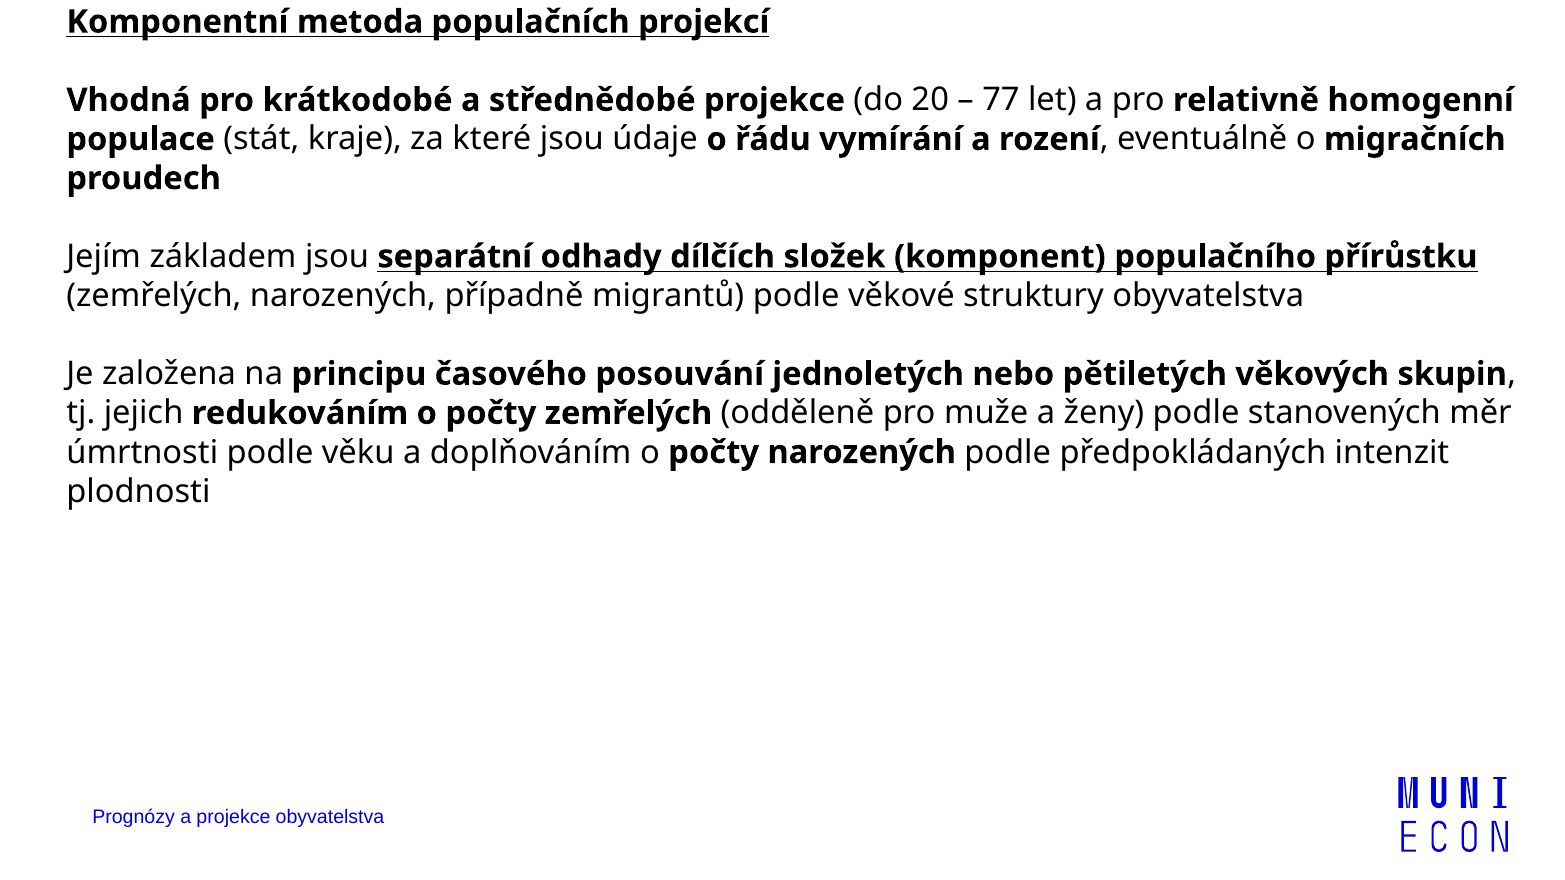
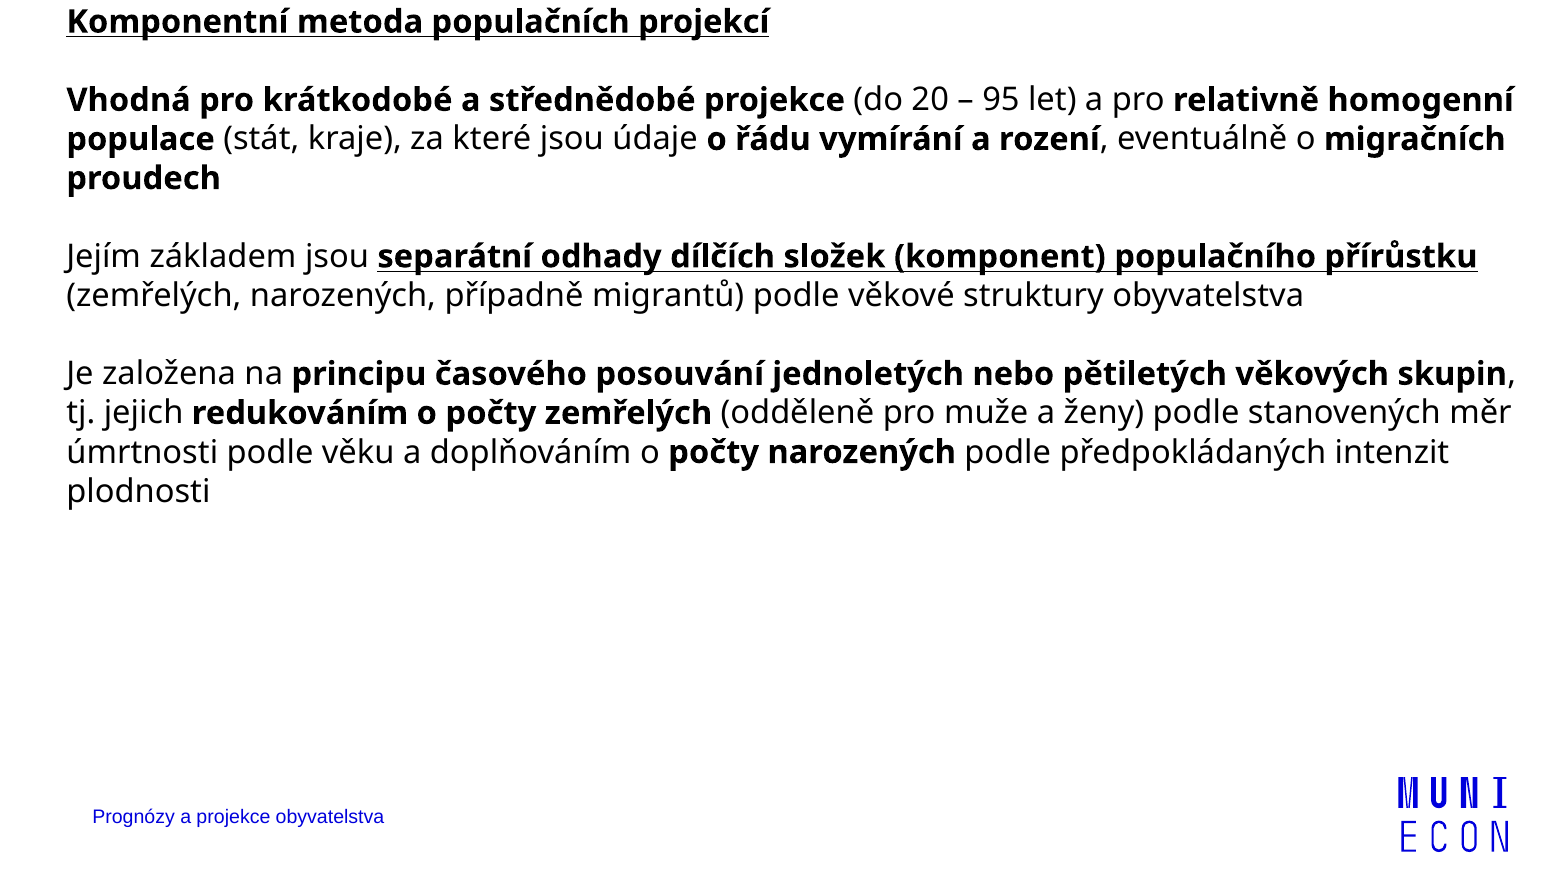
77: 77 -> 95
